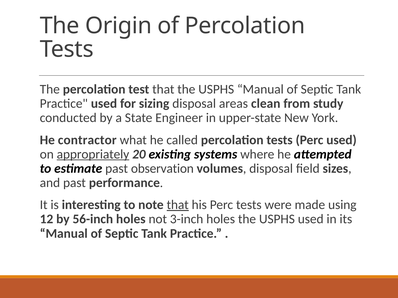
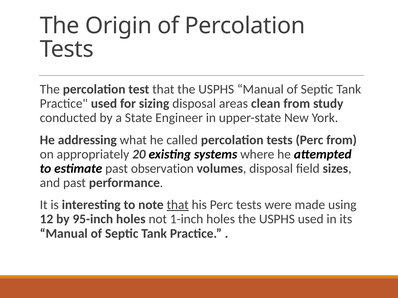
contractor: contractor -> addressing
Perc used: used -> from
appropriately underline: present -> none
56-inch: 56-inch -> 95-inch
3-inch: 3-inch -> 1-inch
